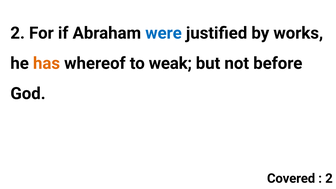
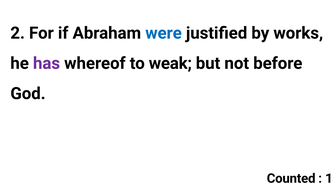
has colour: orange -> purple
Covered: Covered -> Counted
2 at (329, 178): 2 -> 1
